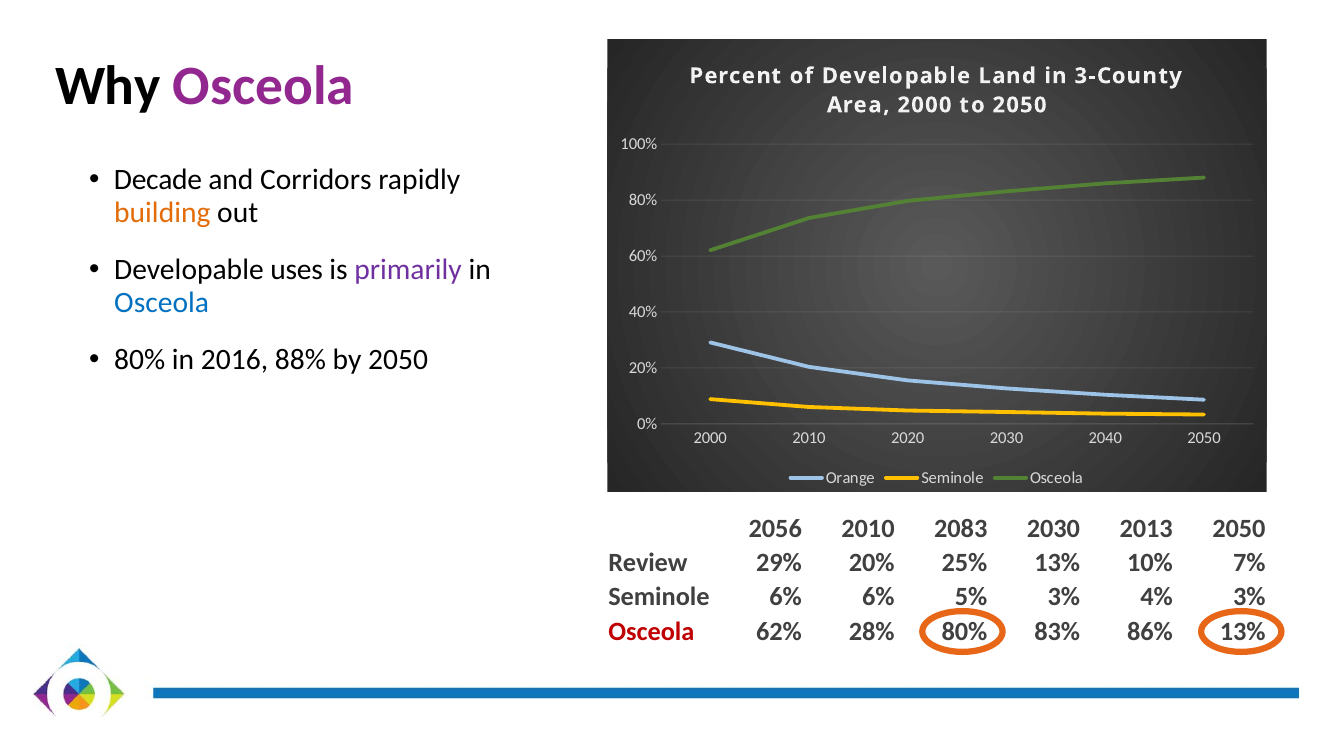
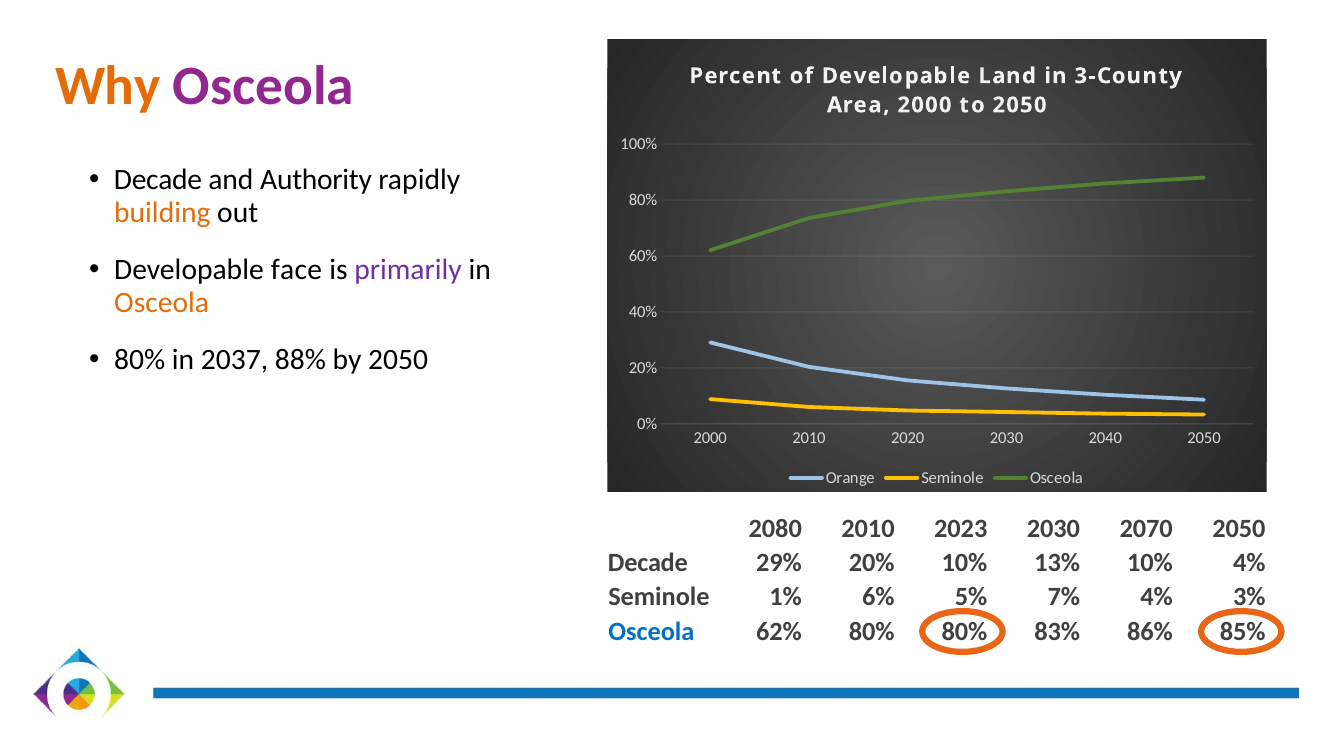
Why colour: black -> orange
Corridors: Corridors -> Authority
uses: uses -> face
Osceola at (162, 303) colour: blue -> orange
2016: 2016 -> 2037
2056: 2056 -> 2080
2083: 2083 -> 2023
2013: 2013 -> 2070
Review at (648, 563): Review -> Decade
20% 25%: 25% -> 10%
10% 7%: 7% -> 4%
Seminole 6%: 6% -> 1%
3% at (1064, 597): 3% -> 7%
Osceola at (651, 632) colour: red -> blue
62% 28%: 28% -> 80%
86% 13%: 13% -> 85%
